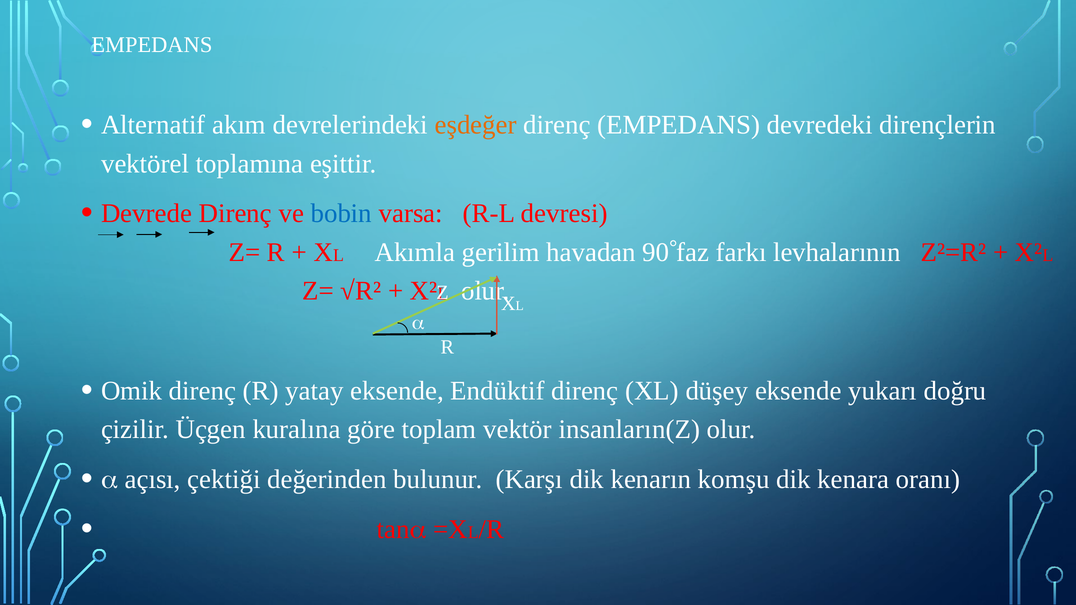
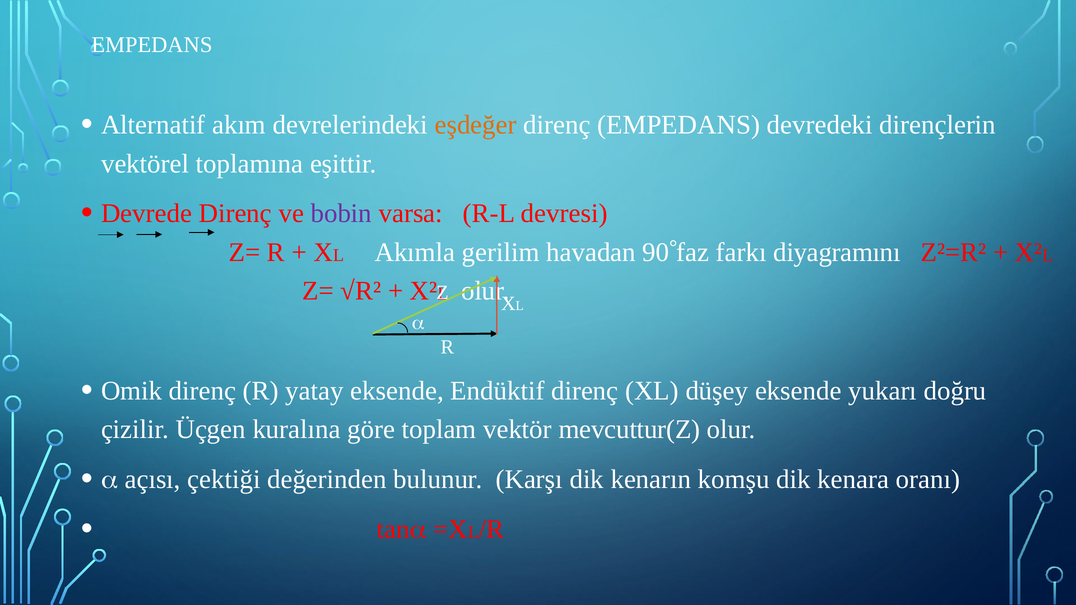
bobin colour: blue -> purple
levhalarının: levhalarının -> diyagramını
insanların(Z: insanların(Z -> mevcuttur(Z
